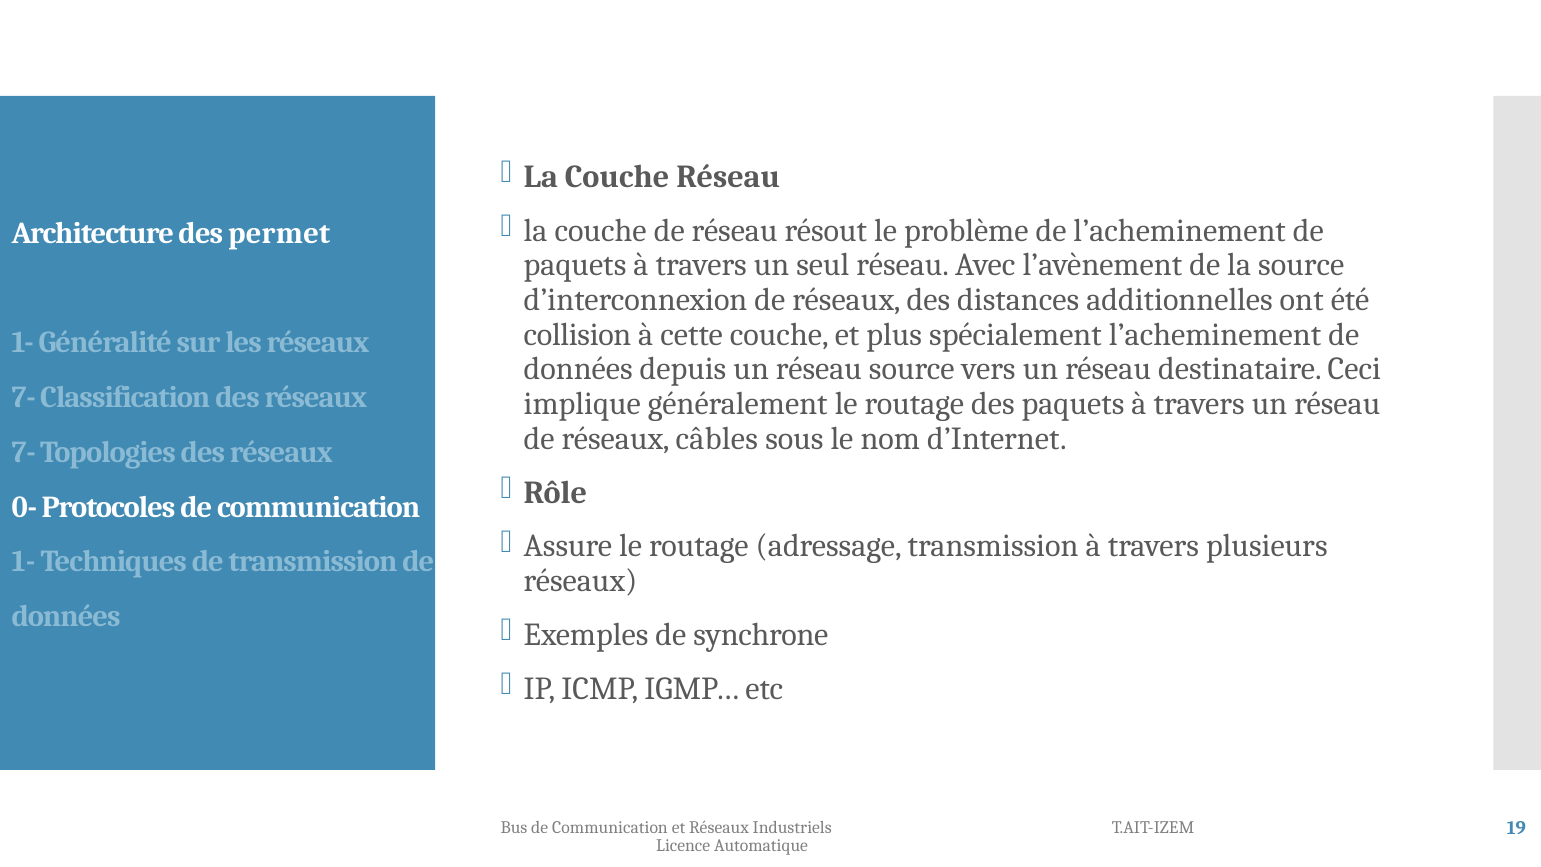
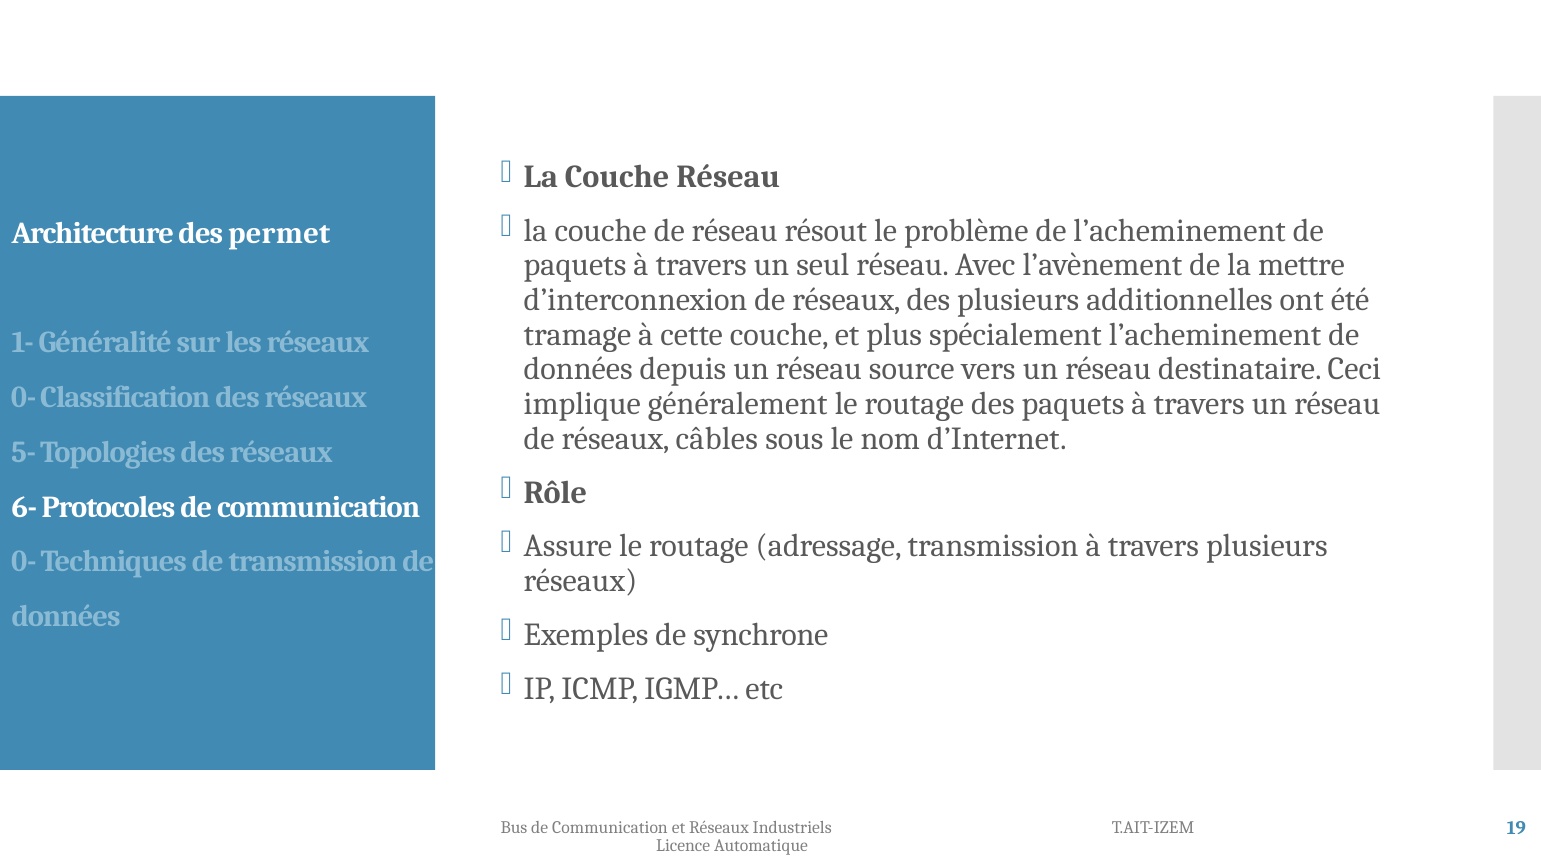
la source: source -> mettre
des distances: distances -> plusieurs
collision: collision -> tramage
7- at (24, 397): 7- -> 0-
7- at (24, 452): 7- -> 5-
0-: 0- -> 6-
1- at (24, 562): 1- -> 0-
